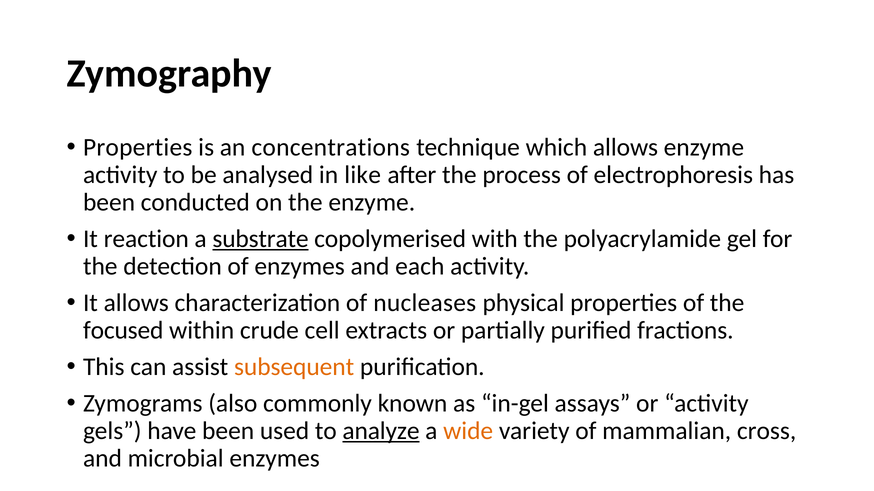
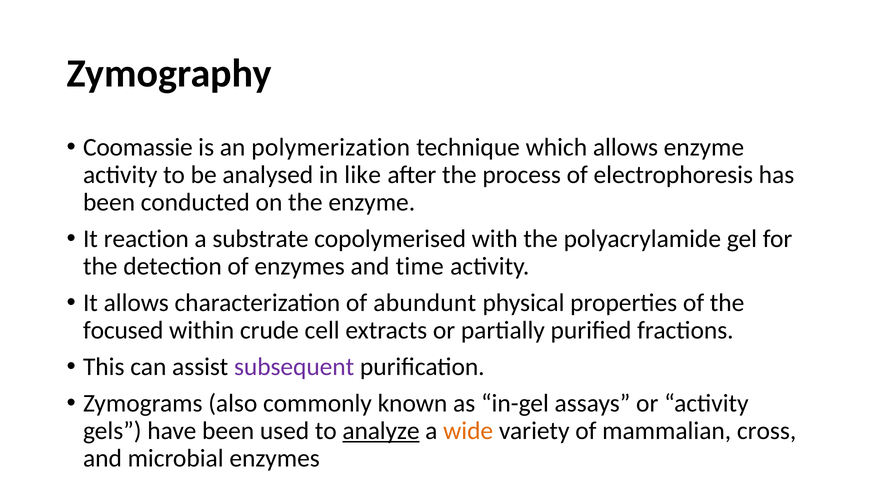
Properties at (138, 148): Properties -> Coomassie
concentrations: concentrations -> polymerization
substrate underline: present -> none
each: each -> time
nucleases: nucleases -> abundunt
subsequent colour: orange -> purple
